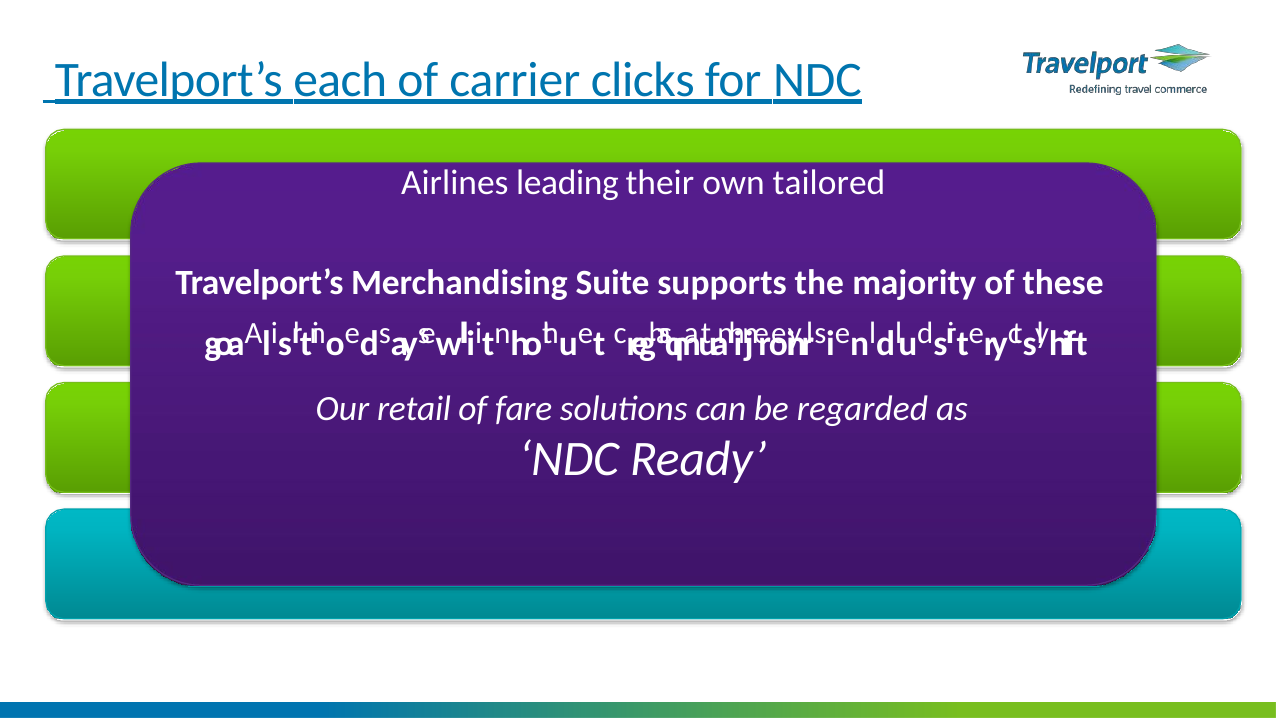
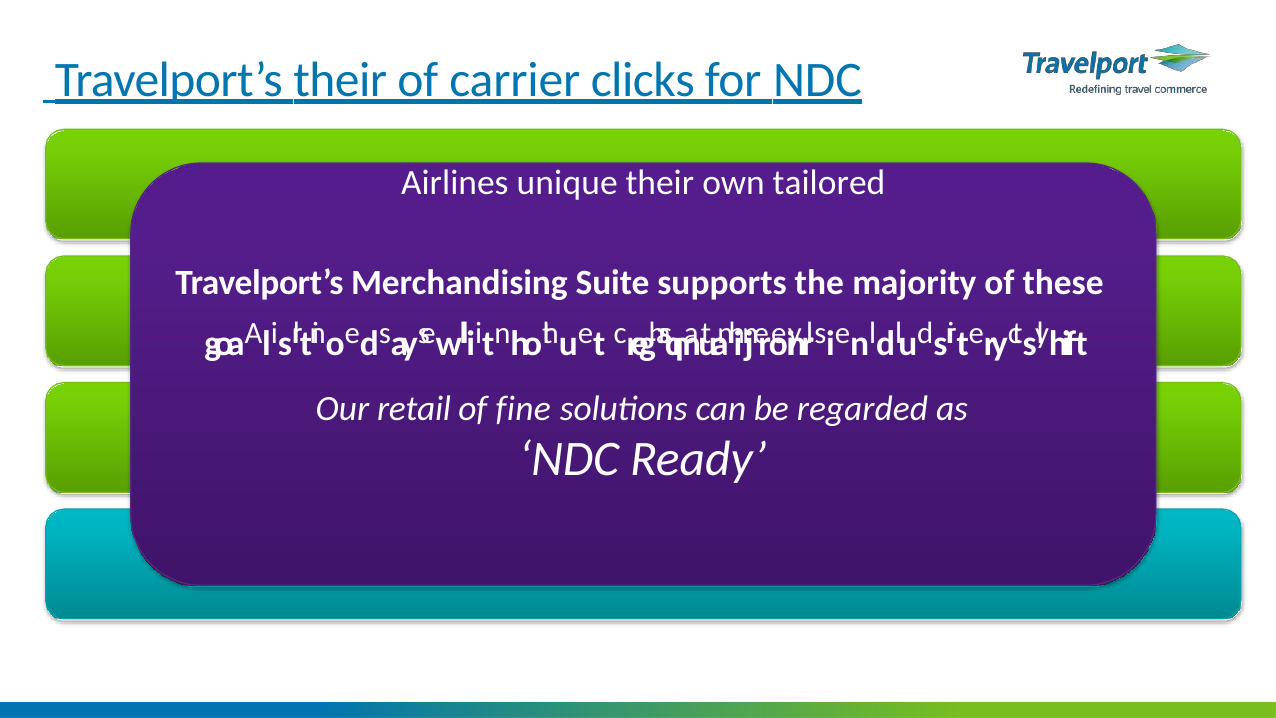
Travelport’s each: each -> their
leading: leading -> unique
fare: fare -> fine
